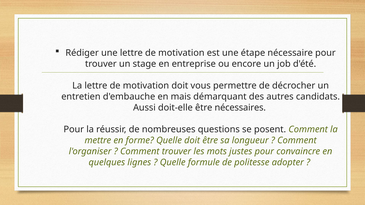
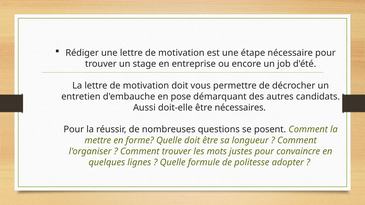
mais: mais -> pose
